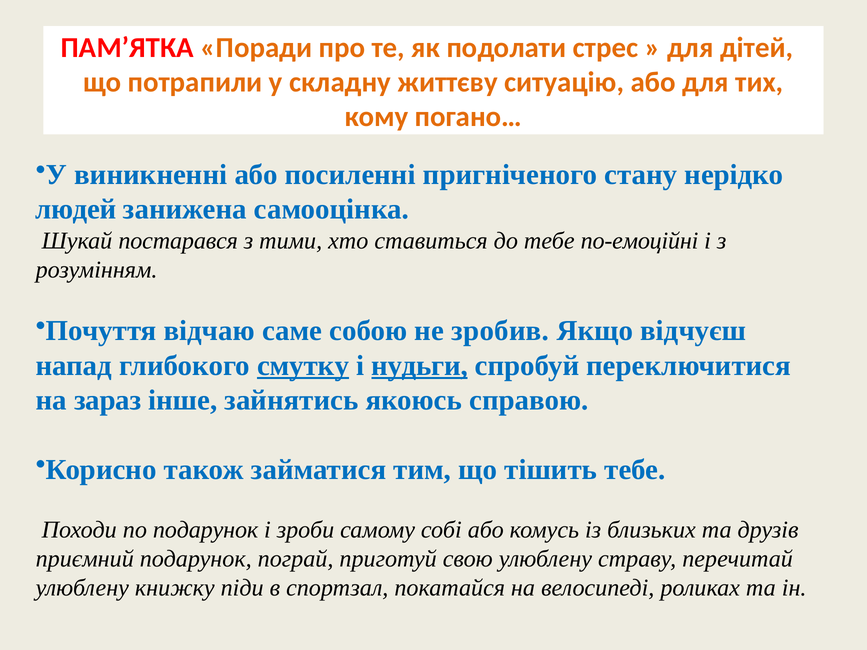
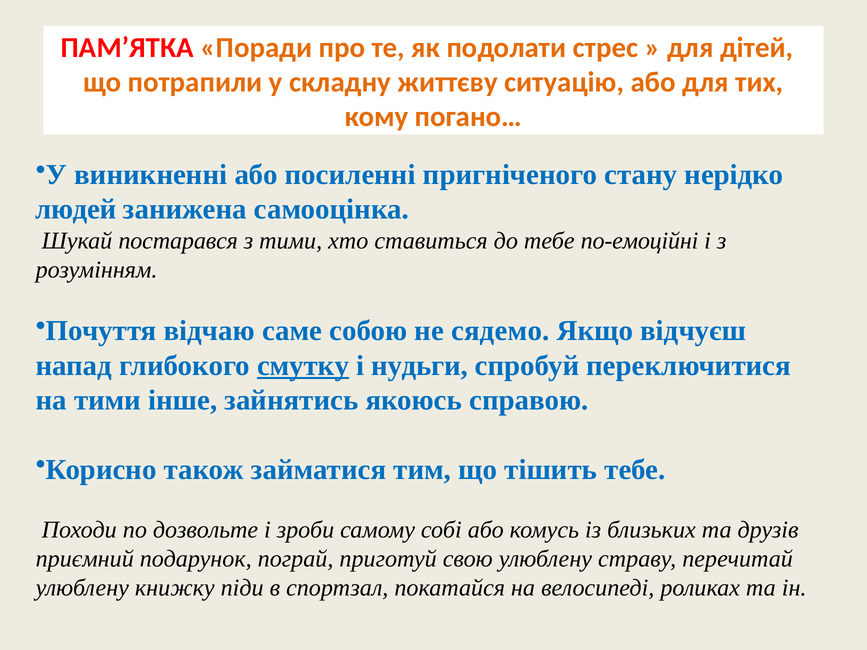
зробив: зробив -> сядемо
нудьги underline: present -> none
на зараз: зараз -> тими
по подарунок: подарунок -> дозвольте
